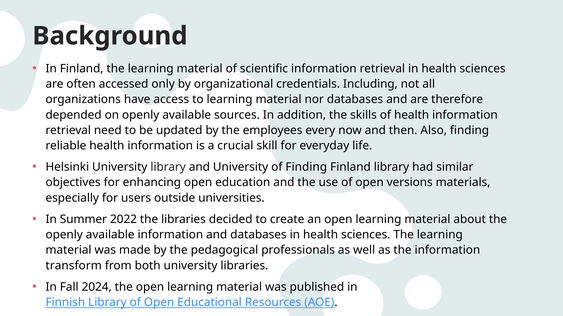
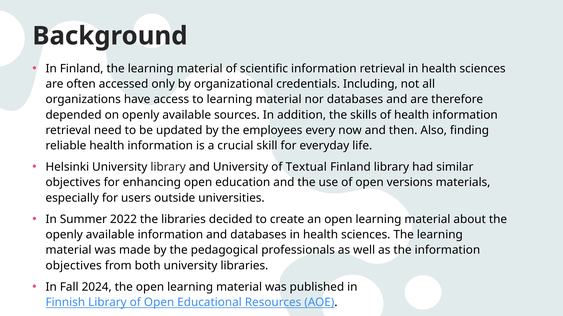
of Finding: Finding -> Textual
transform at (74, 266): transform -> objectives
